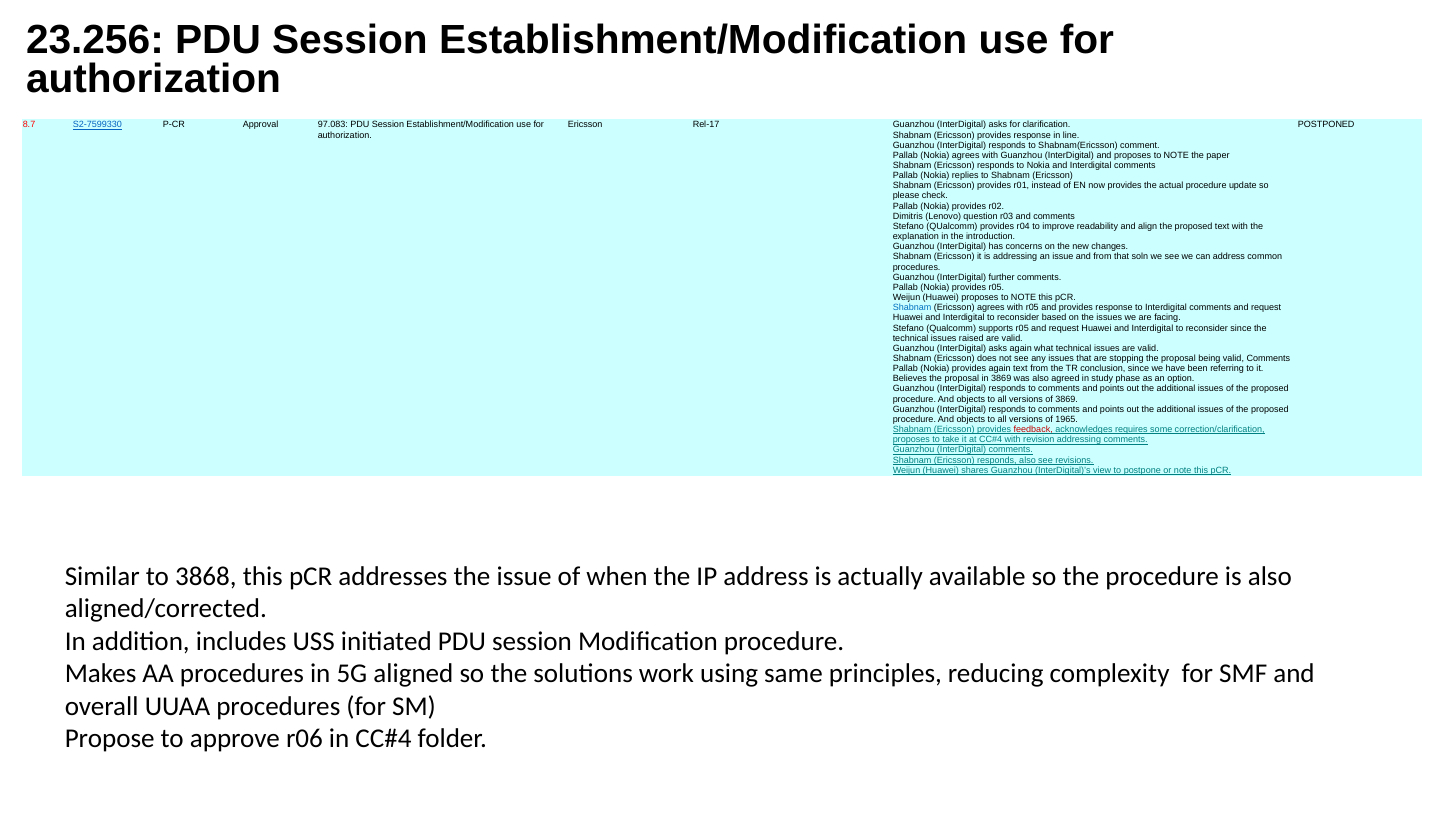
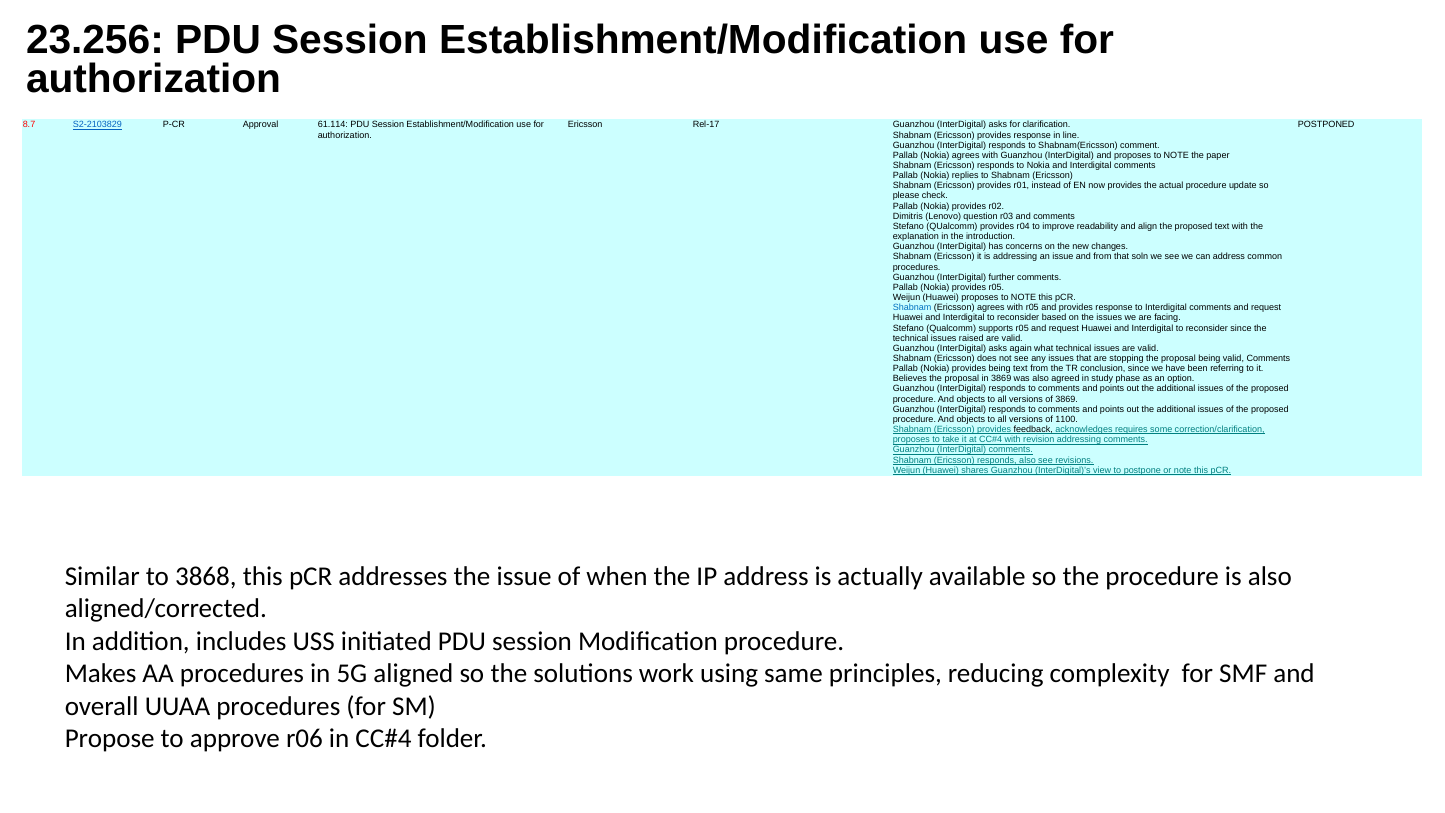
S2-7599330: S2-7599330 -> S2-2103829
97.083: 97.083 -> 61.114
provides again: again -> being
1965: 1965 -> 1100
feedback colour: red -> black
